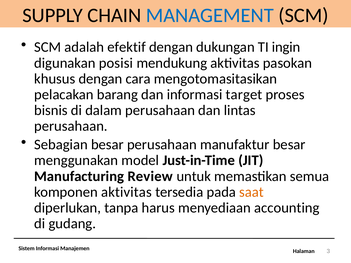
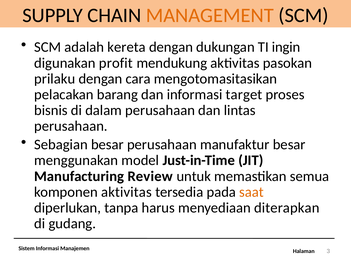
MANAGEMENT colour: blue -> orange
efektif: efektif -> kereta
posisi: posisi -> profit
khusus: khusus -> prilaku
accounting: accounting -> diterapkan
